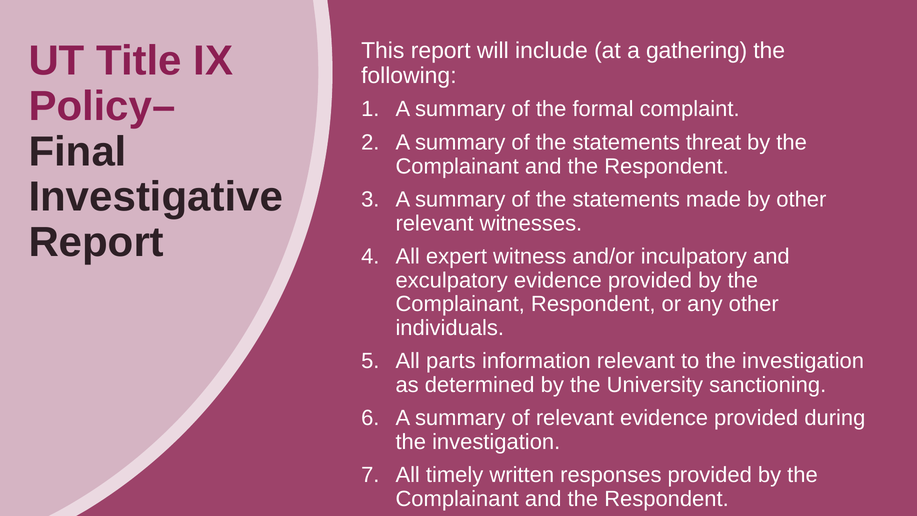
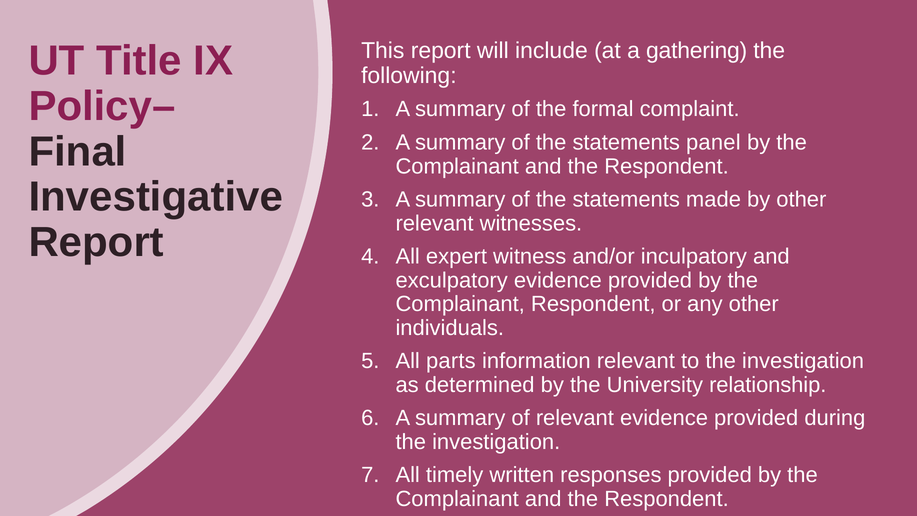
threat: threat -> panel
sanctioning: sanctioning -> relationship
